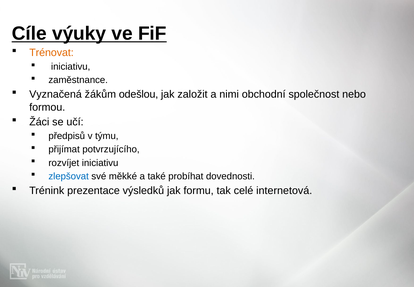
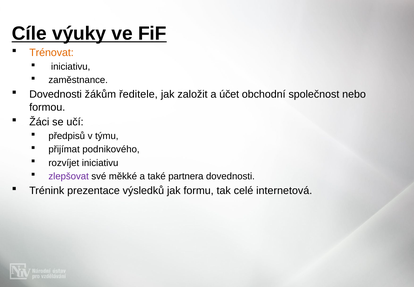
Vyznačená at (56, 94): Vyznačená -> Dovednosti
odešlou: odešlou -> ředitele
nimi: nimi -> účet
potvrzujícího: potvrzujícího -> podnikového
zlepšovat colour: blue -> purple
probíhat: probíhat -> partnera
